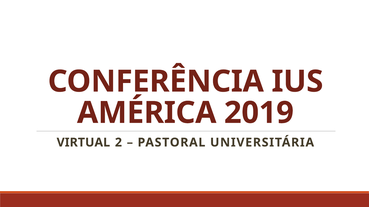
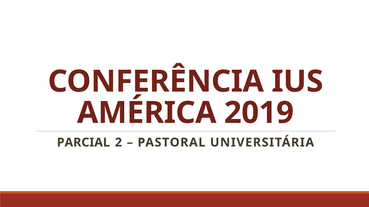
VIRTUAL: VIRTUAL -> PARCIAL
